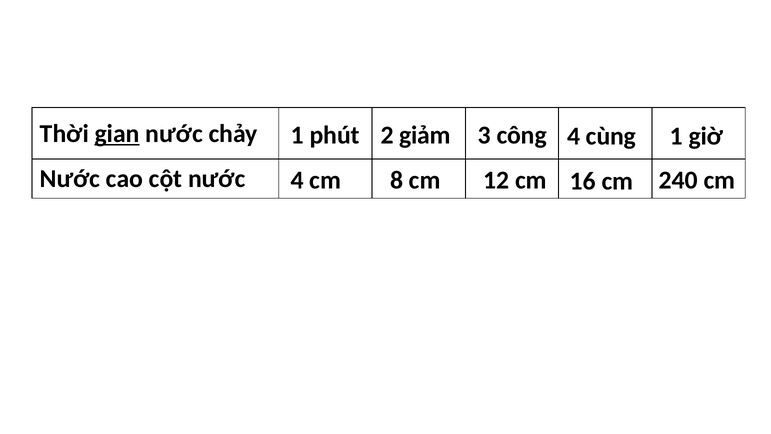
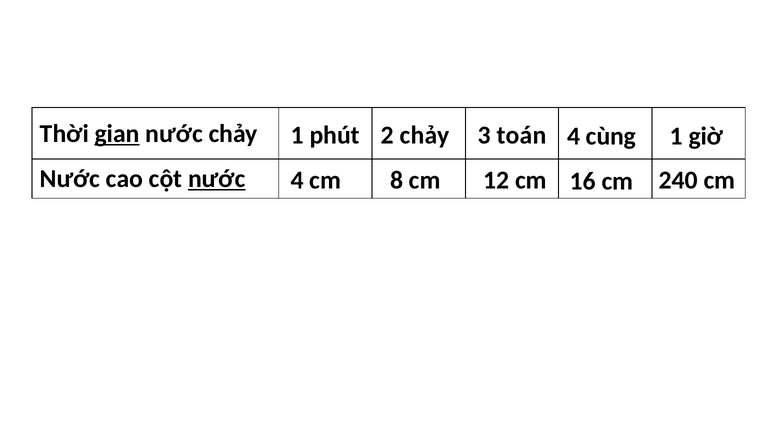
2 giảm: giảm -> chảy
công: công -> toán
nước at (217, 179) underline: none -> present
